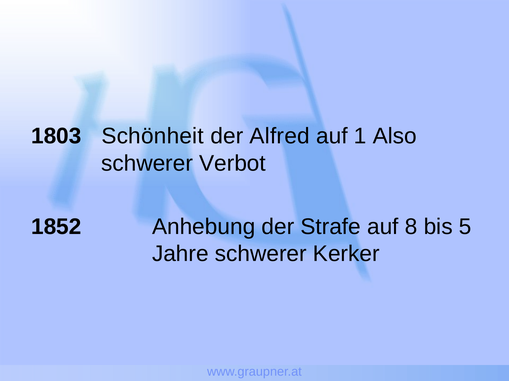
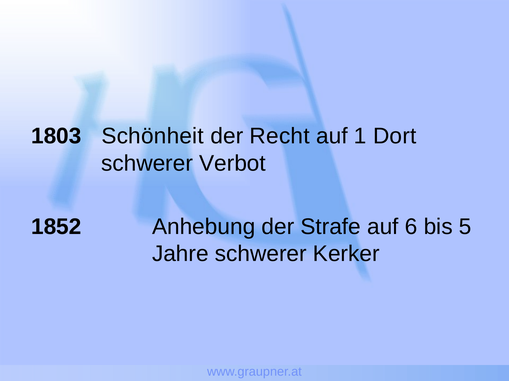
Alfred: Alfred -> Recht
Also: Also -> Dort
8: 8 -> 6
